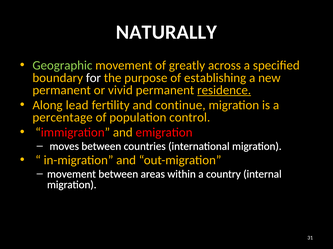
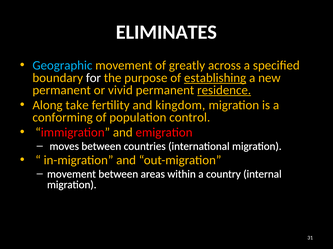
NATURALLY: NATURALLY -> ELIMINATES
Geographic colour: light green -> light blue
establishing underline: none -> present
lead: lead -> take
continue: continue -> kingdom
percentage: percentage -> conforming
